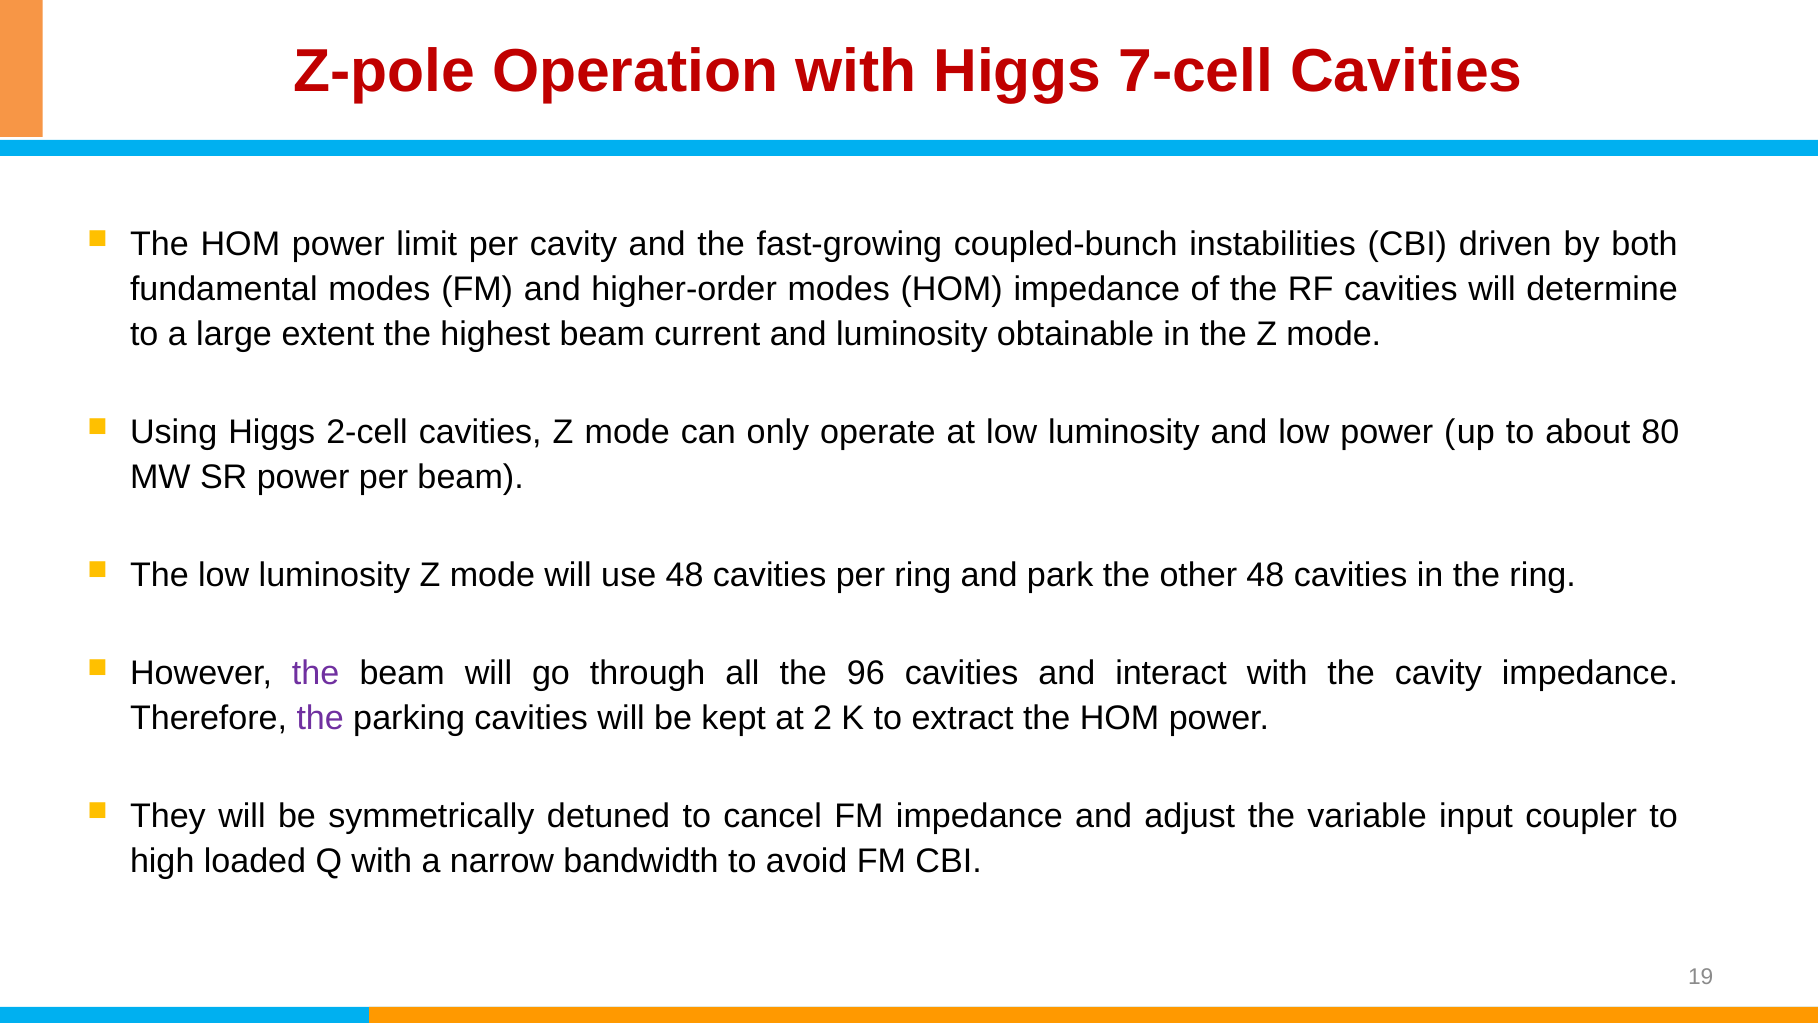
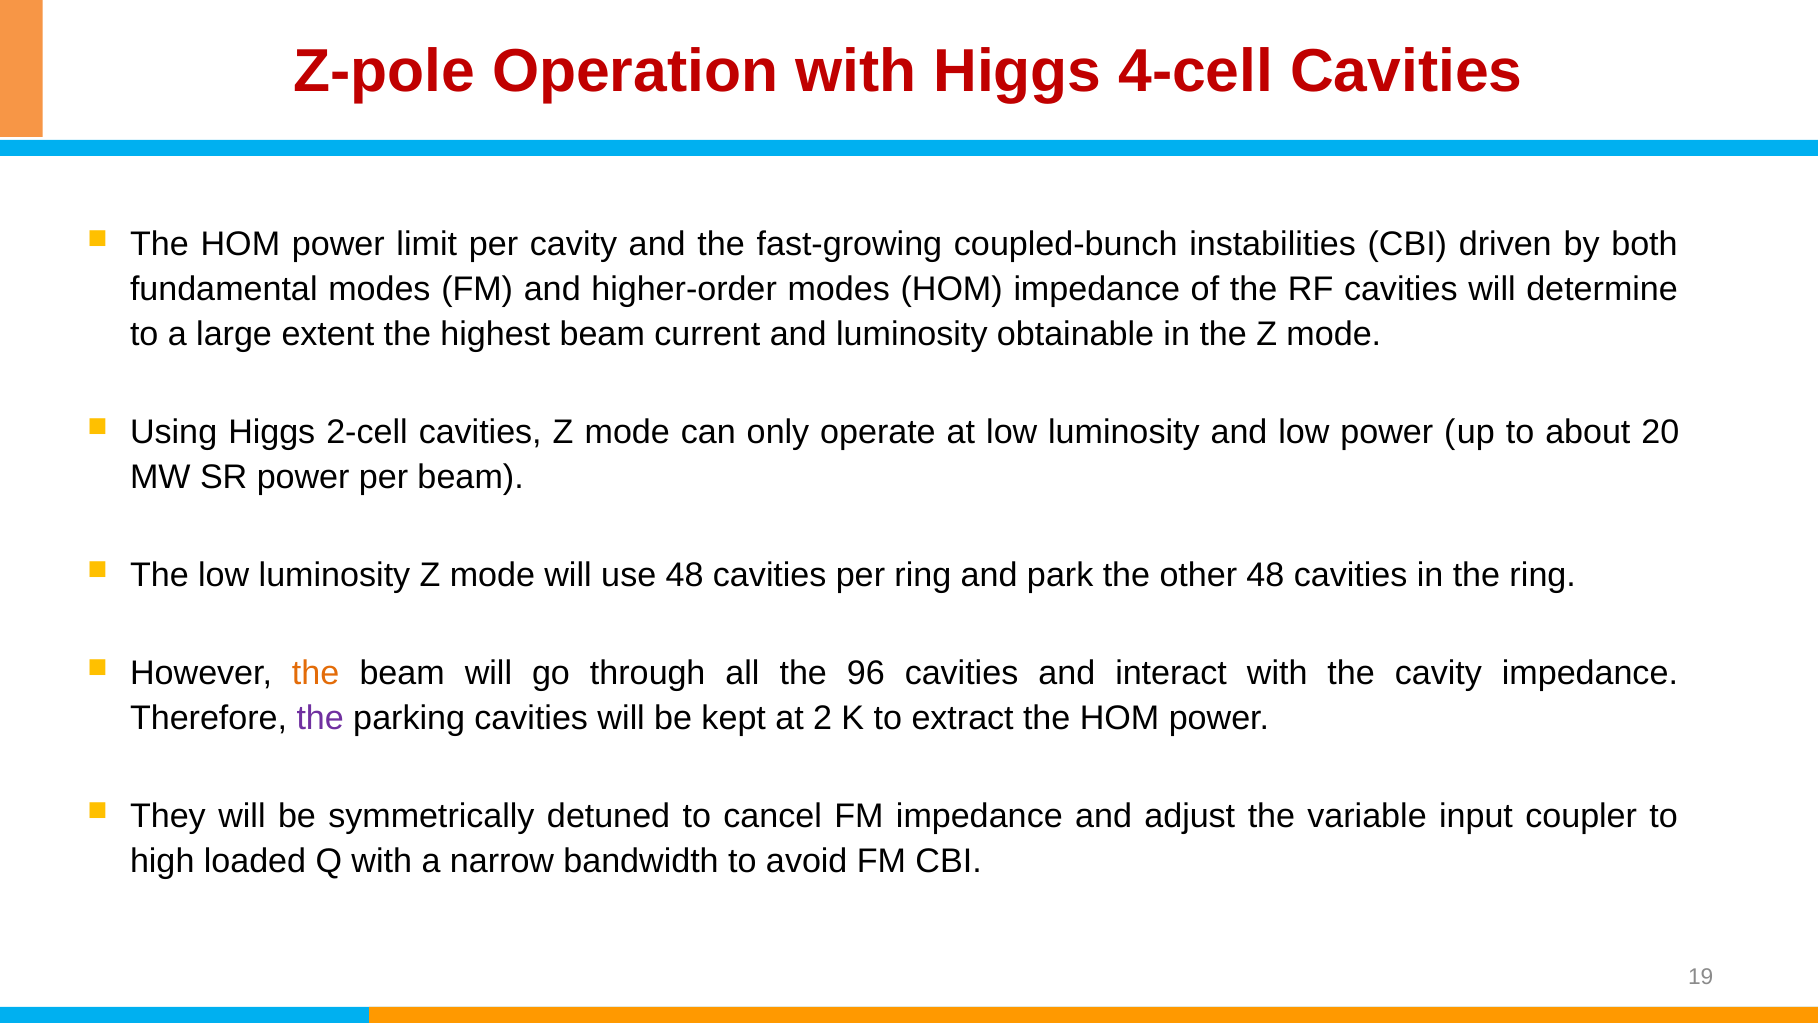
7-cell: 7-cell -> 4-cell
80: 80 -> 20
the at (316, 673) colour: purple -> orange
